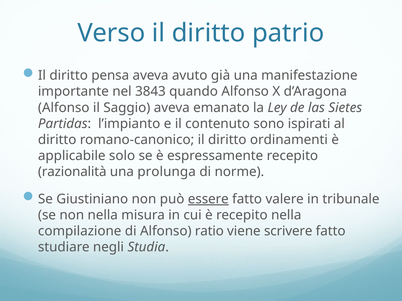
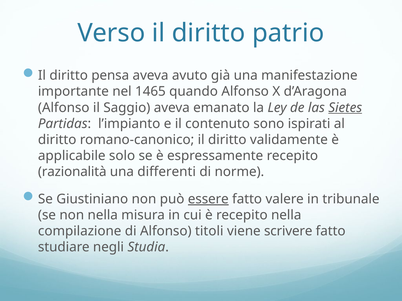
3843: 3843 -> 1465
Sietes underline: none -> present
ordinamenti: ordinamenti -> validamente
prolunga: prolunga -> differenti
ratio: ratio -> titoli
